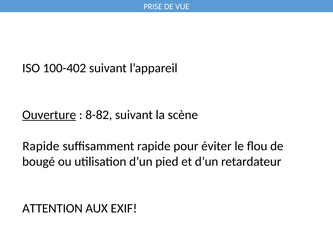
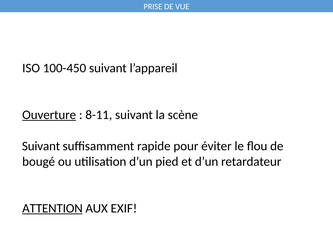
100-402: 100-402 -> 100-450
8-82: 8-82 -> 8-11
Rapide at (41, 146): Rapide -> Suivant
ATTENTION underline: none -> present
